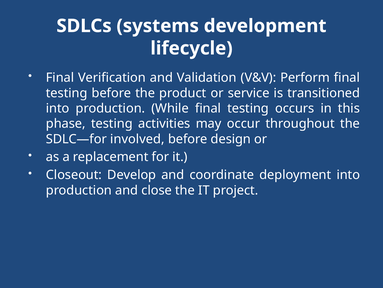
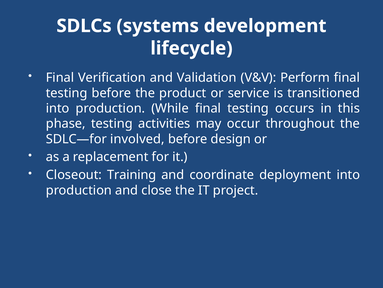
Develop: Develop -> Training
